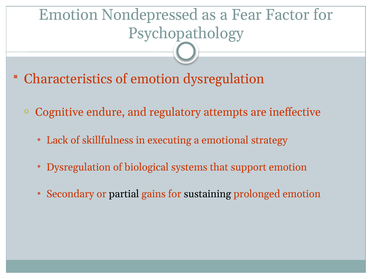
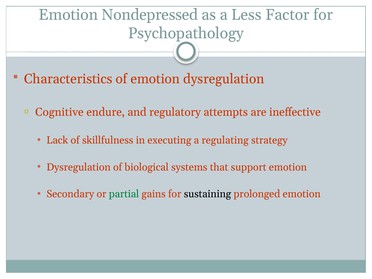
Fear: Fear -> Less
emotional: emotional -> regulating
partial colour: black -> green
